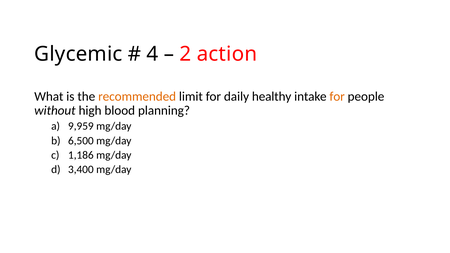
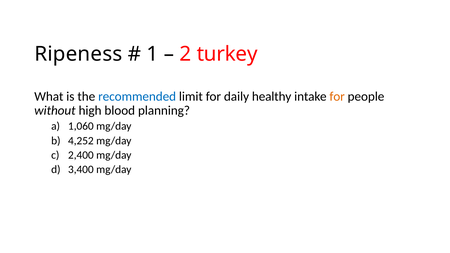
Glycemic: Glycemic -> Ripeness
4: 4 -> 1
action: action -> turkey
recommended colour: orange -> blue
9,959: 9,959 -> 1,060
6,500: 6,500 -> 4,252
1,186: 1,186 -> 2,400
